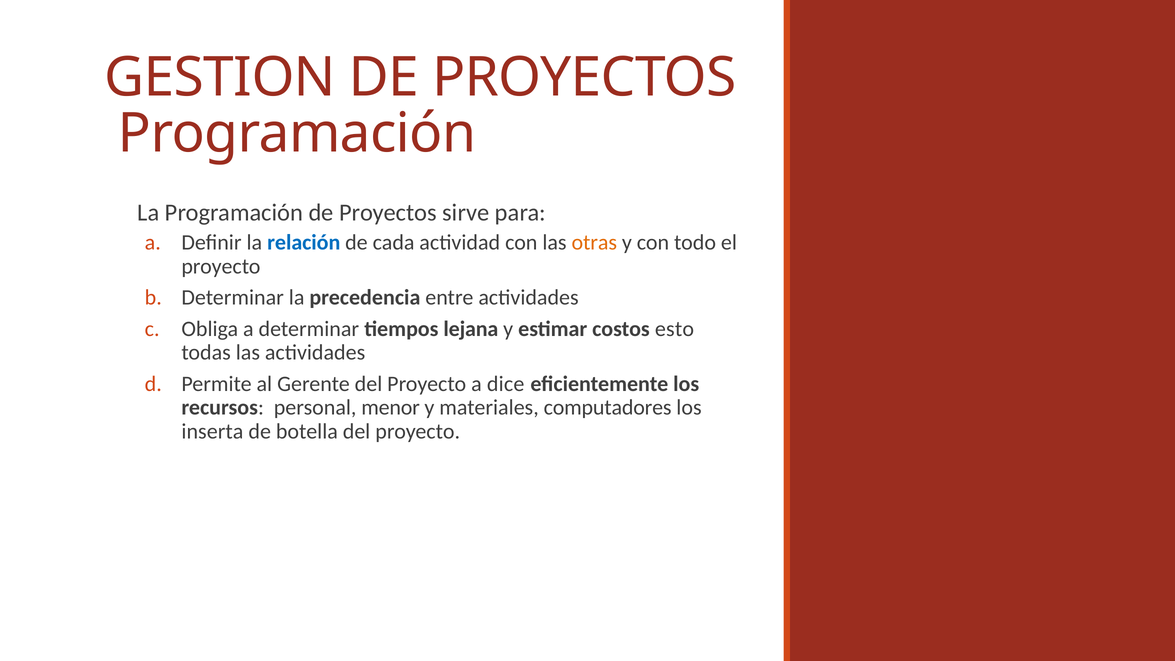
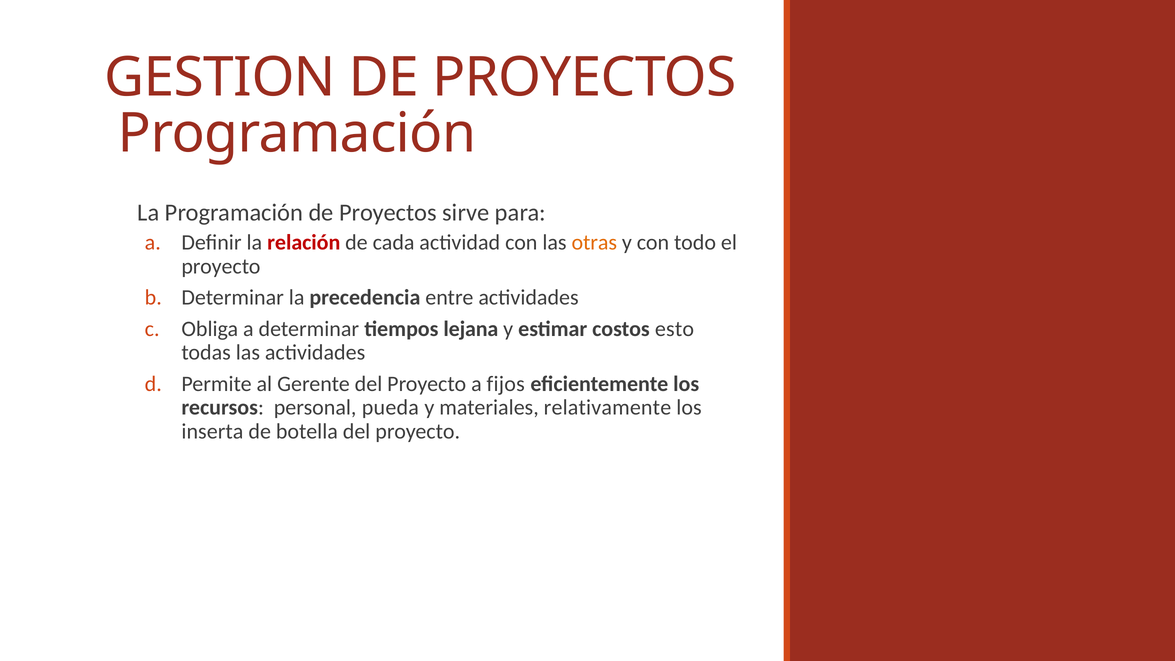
relación colour: blue -> red
dice: dice -> fijos
menor: menor -> pueda
computadores: computadores -> relativamente
